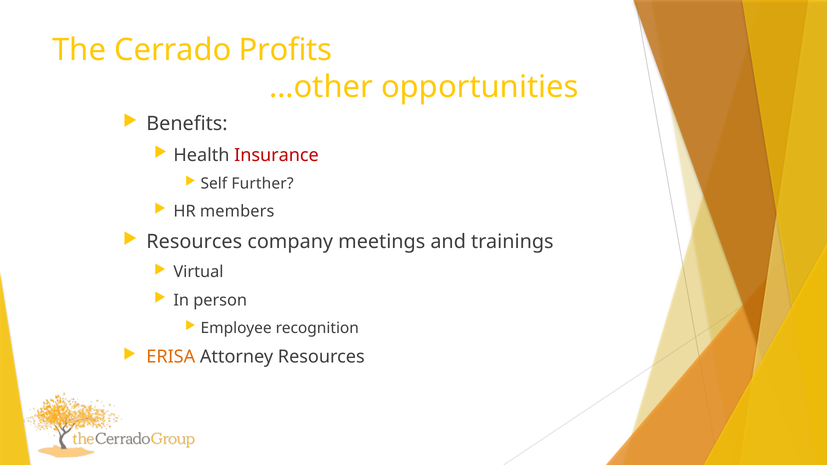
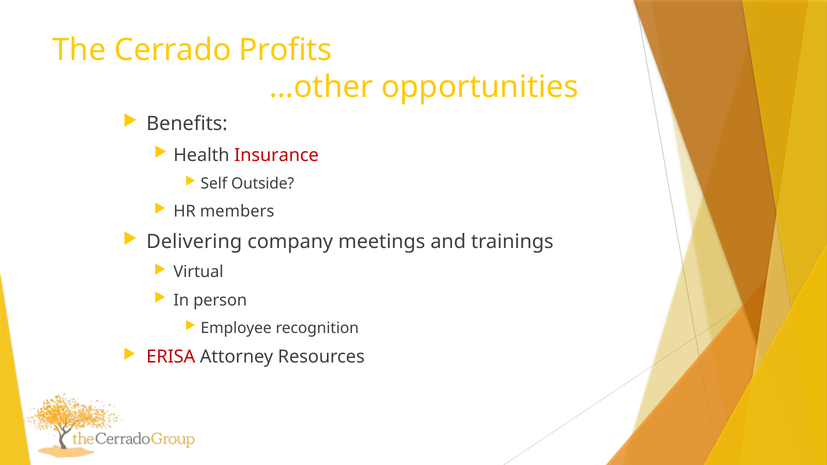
Further: Further -> Outside
Resources at (194, 242): Resources -> Delivering
ERISA colour: orange -> red
